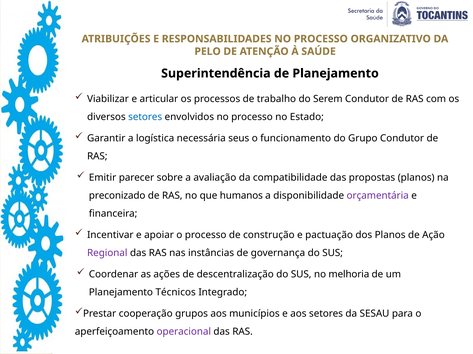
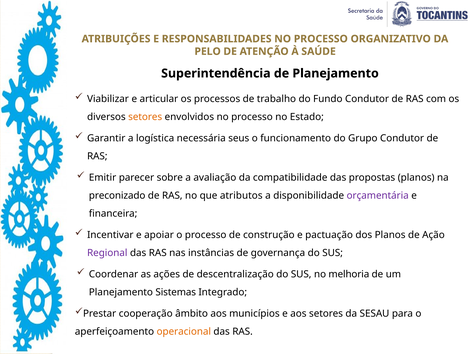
Serem: Serem -> Fundo
setores at (145, 117) colour: blue -> orange
humanos: humanos -> atributos
Técnicos: Técnicos -> Sistemas
grupos: grupos -> âmbito
operacional colour: purple -> orange
